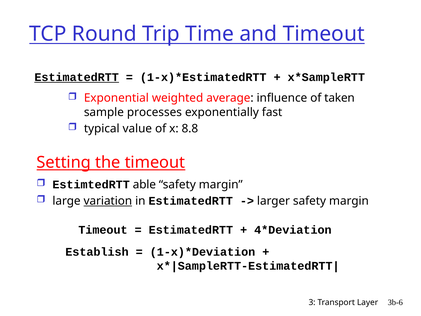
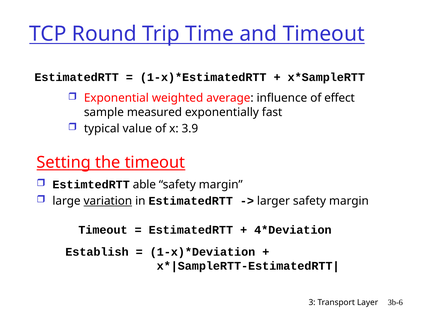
EstimatedRTT at (77, 77) underline: present -> none
taken: taken -> effect
processes: processes -> measured
8.8: 8.8 -> 3.9
